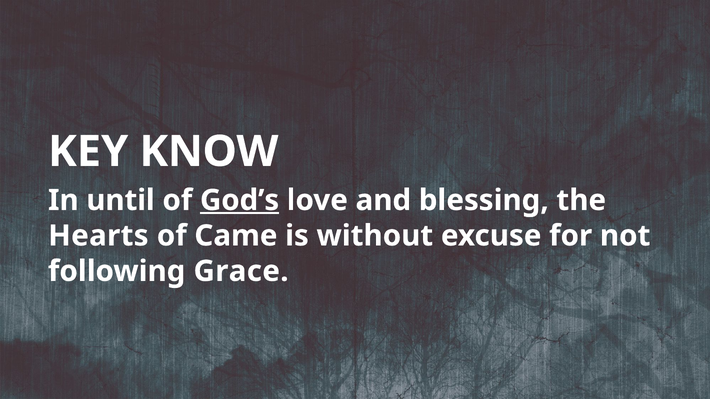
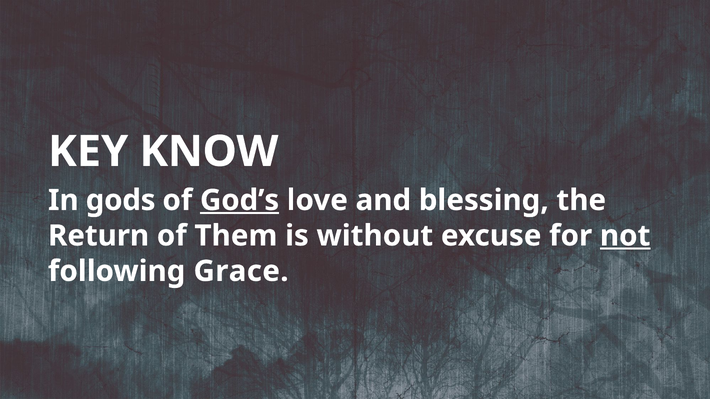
until: until -> gods
Hearts: Hearts -> Return
Came: Came -> Them
not underline: none -> present
